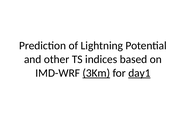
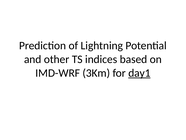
3Km underline: present -> none
